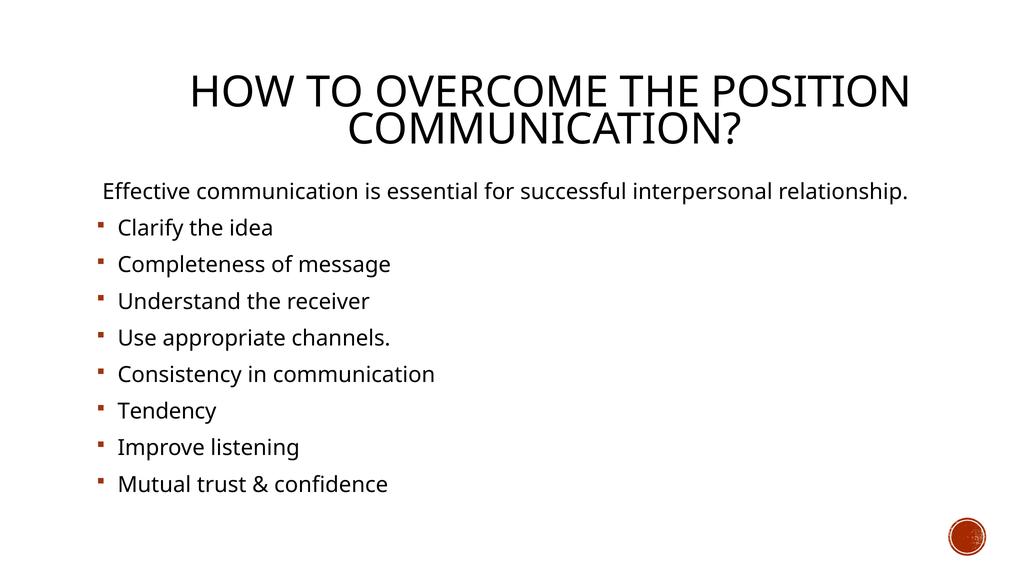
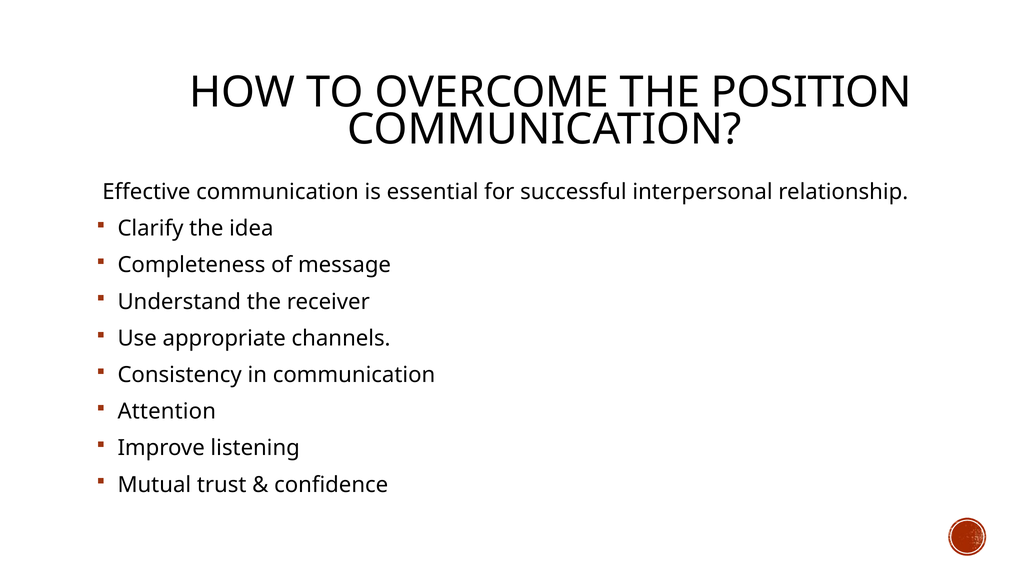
Tendency: Tendency -> Attention
